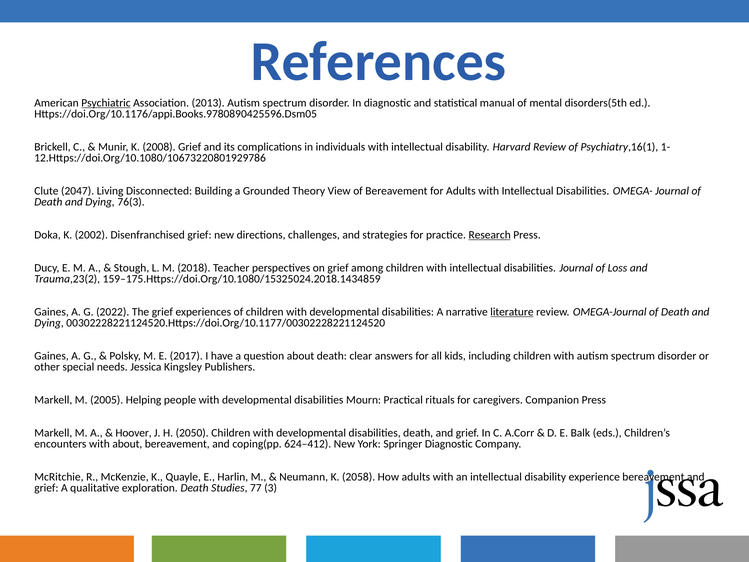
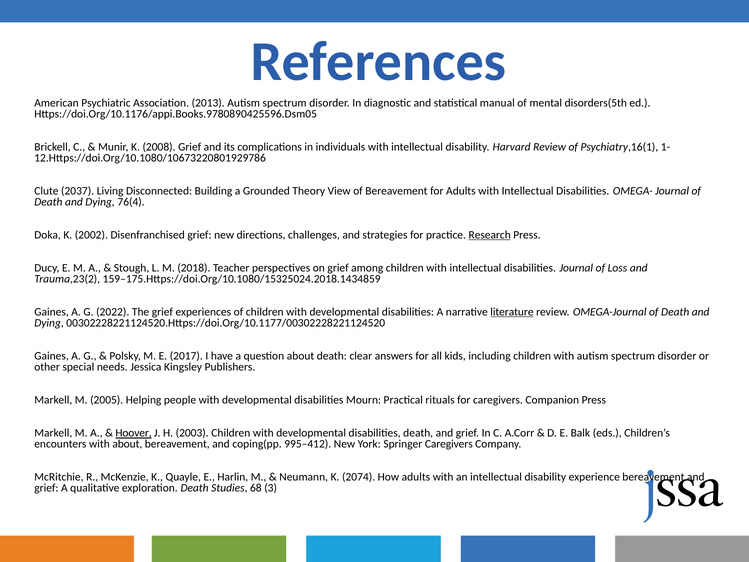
Psychiatric underline: present -> none
2047: 2047 -> 2037
76(3: 76(3 -> 76(4
Hoover underline: none -> present
2050: 2050 -> 2003
624–412: 624–412 -> 995–412
Springer Diagnostic: Diagnostic -> Caregivers
2058: 2058 -> 2074
77: 77 -> 68
